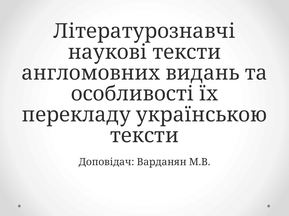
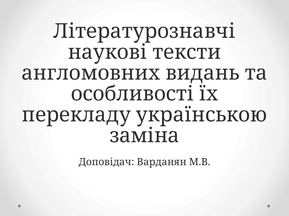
тексти at (144, 136): тексти -> заміна
